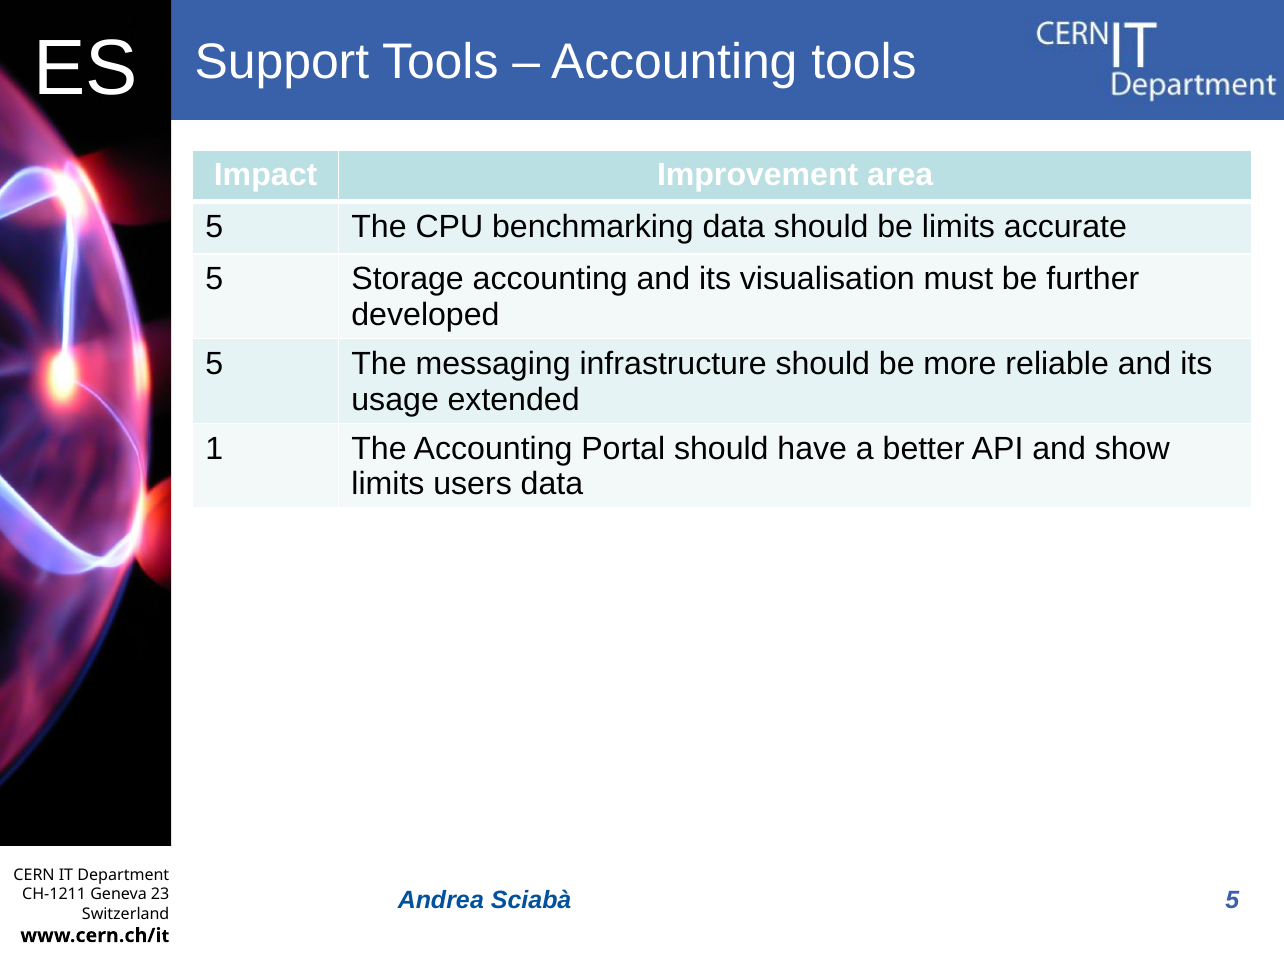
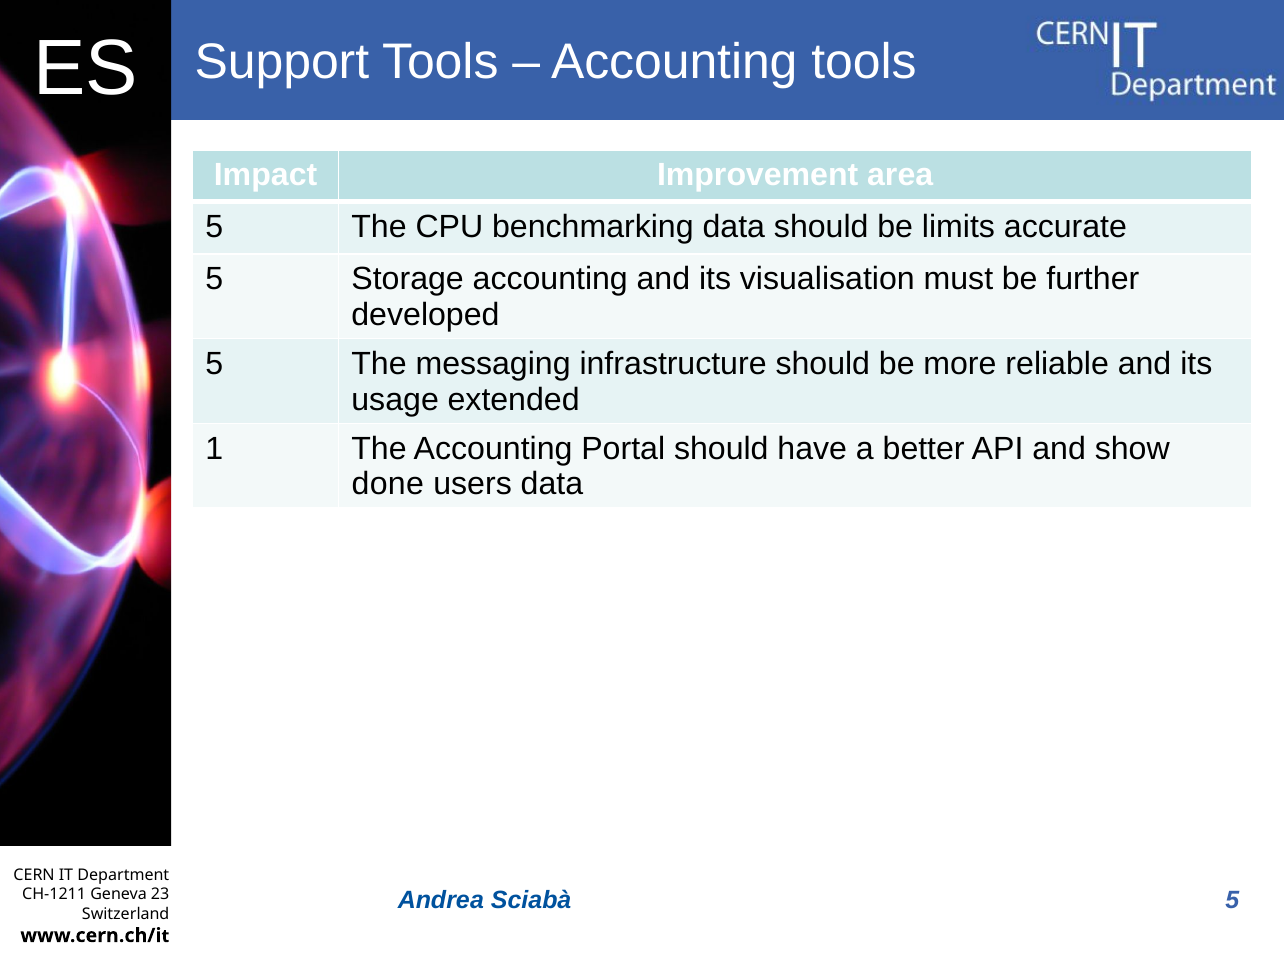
limits at (388, 484): limits -> done
